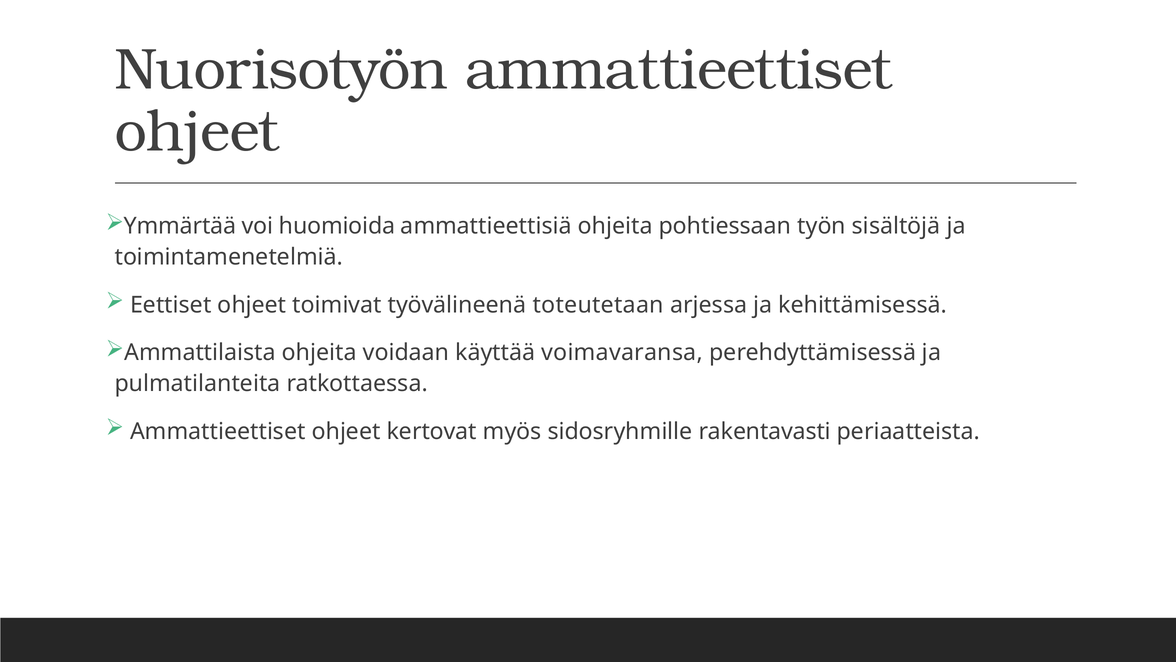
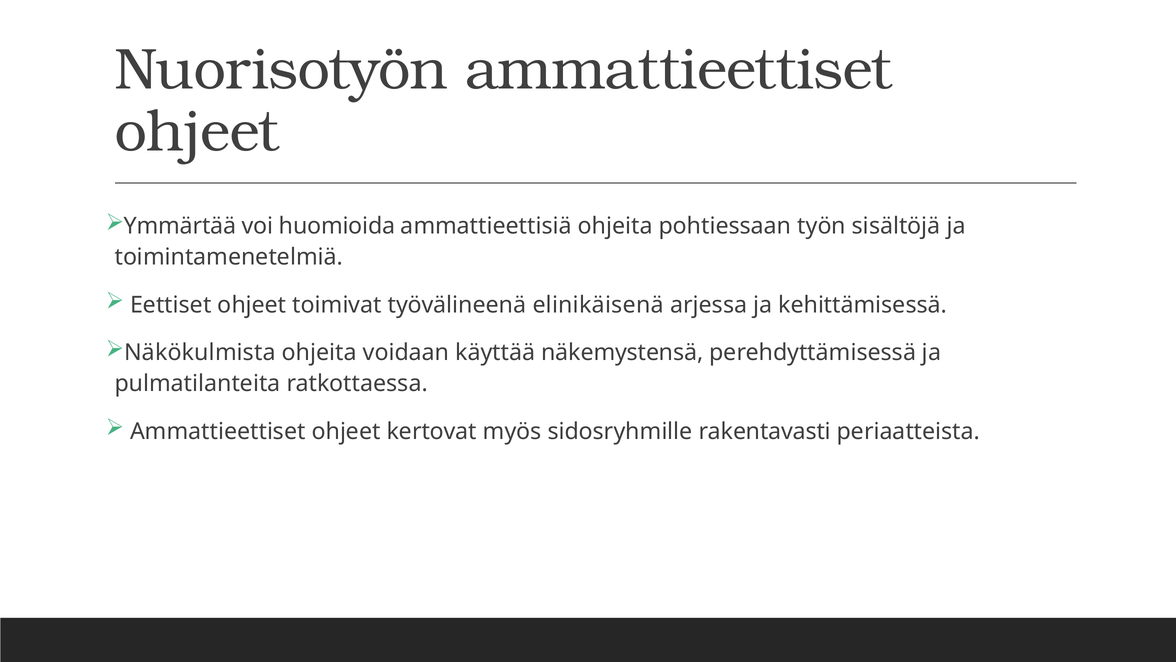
toteutetaan: toteutetaan -> elinikäisenä
Ammattilaista: Ammattilaista -> Näkökulmista
voimavaransa: voimavaransa -> näkemystensä
